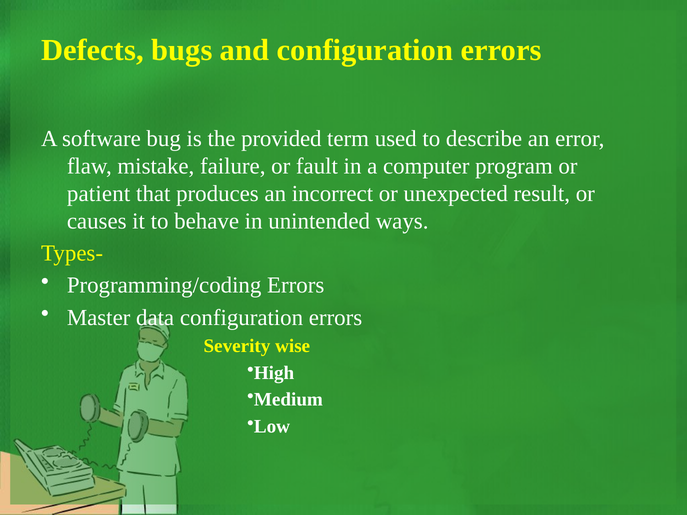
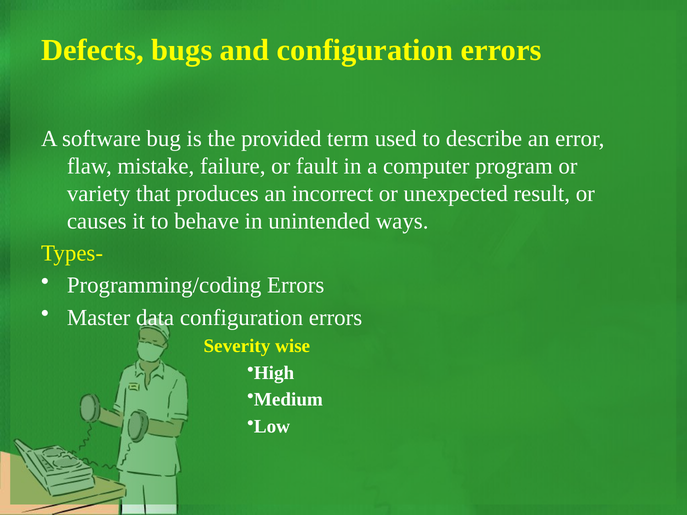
patient: patient -> variety
